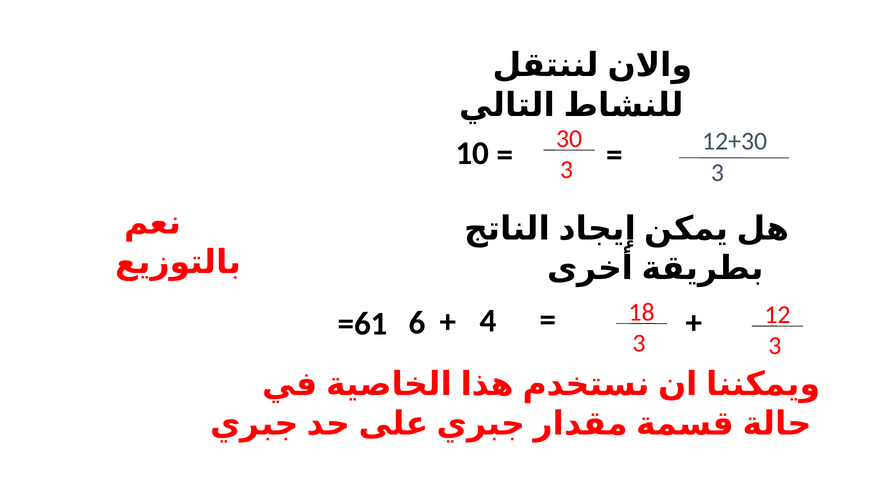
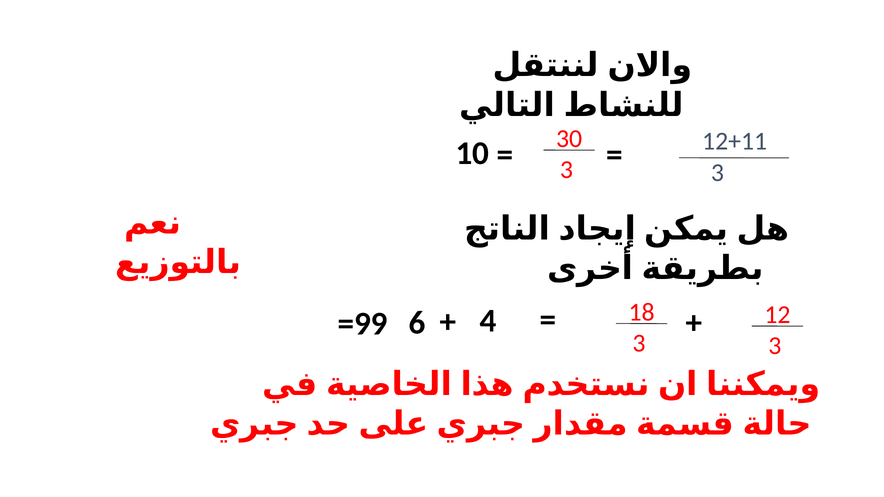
12+30: 12+30 -> 12+11
=61: =61 -> =99
